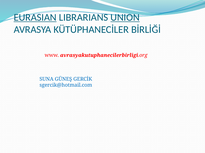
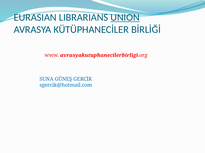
EURASIAN underline: present -> none
